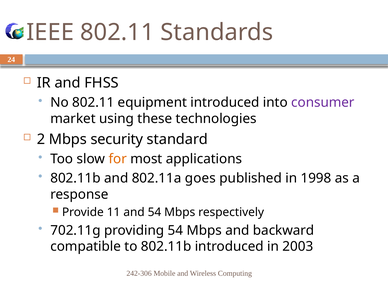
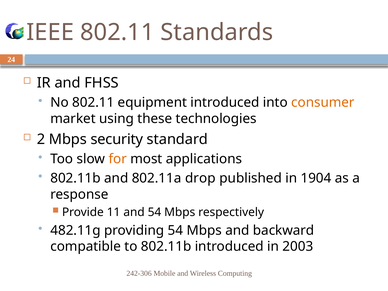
consumer colour: purple -> orange
goes: goes -> drop
1998: 1998 -> 1904
702.11g: 702.11g -> 482.11g
